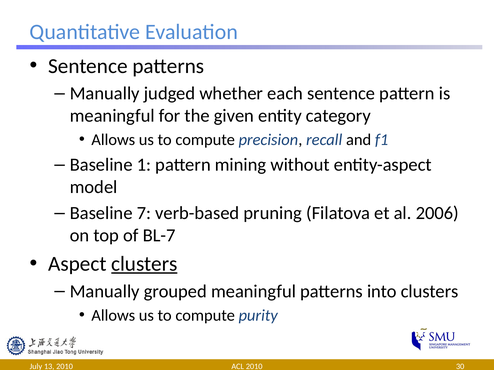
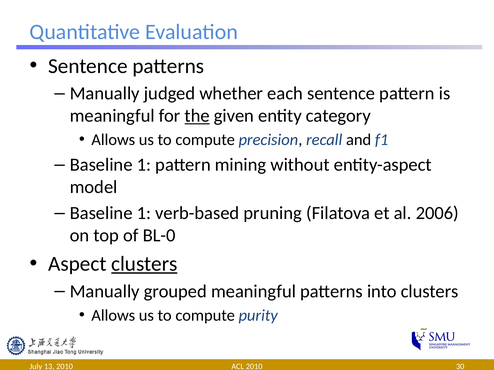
the underline: none -> present
7 at (144, 213): 7 -> 1
BL-7: BL-7 -> BL-0
